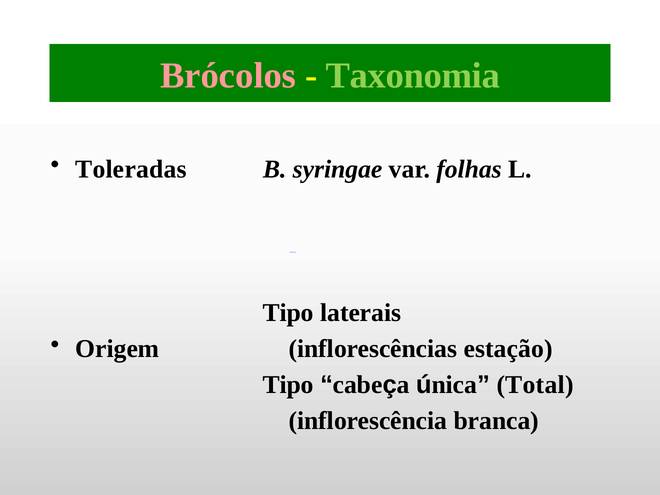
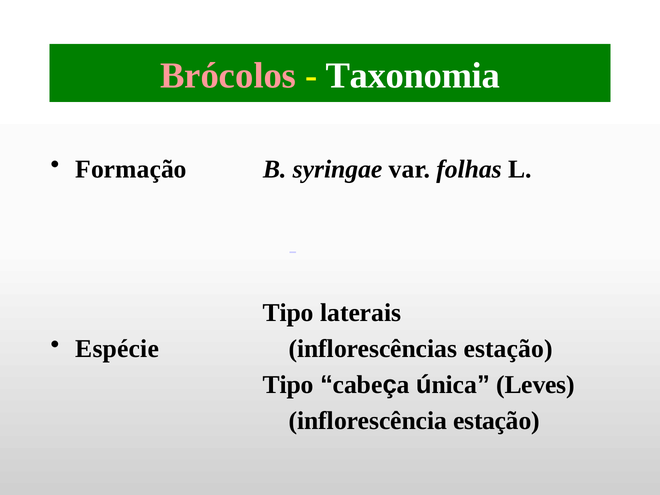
Taxonomia colour: light green -> white
Toleradas: Toleradas -> Formação
Origem: Origem -> Espécie
Total: Total -> Leves
inflorescência branca: branca -> estação
